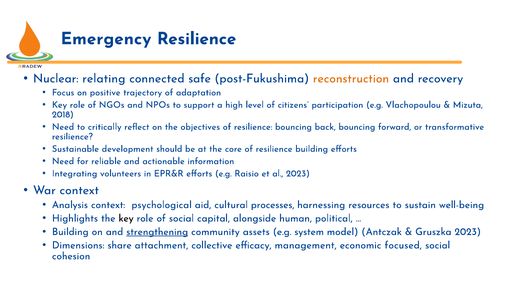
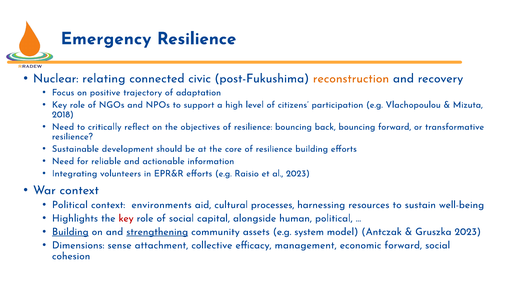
safe: safe -> civic
Analysis at (70, 204): Analysis -> Political
psychological: psychological -> environments
key at (126, 218) colour: black -> red
Building at (70, 231) underline: none -> present
share: share -> sense
economic focused: focused -> forward
